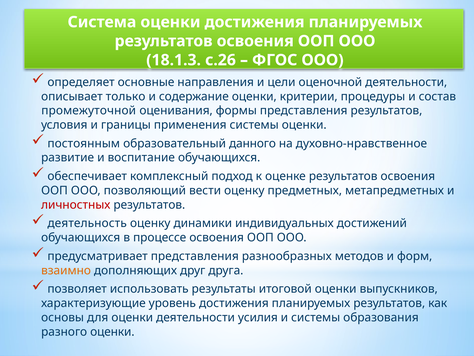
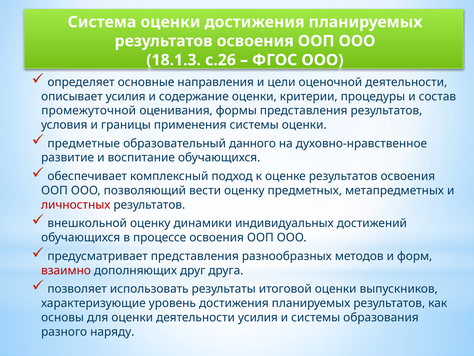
описывает только: только -> усилия
постоянным: постоянным -> предметные
деятельность: деятельность -> внешкольной
взаимно colour: orange -> red
разного оценки: оценки -> наряду
